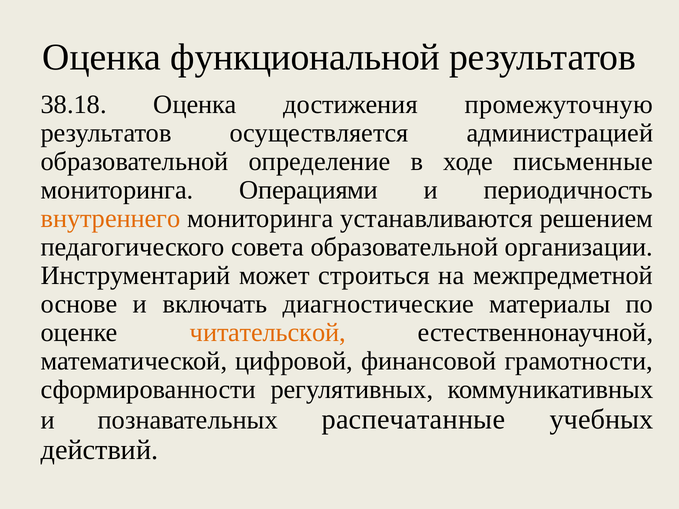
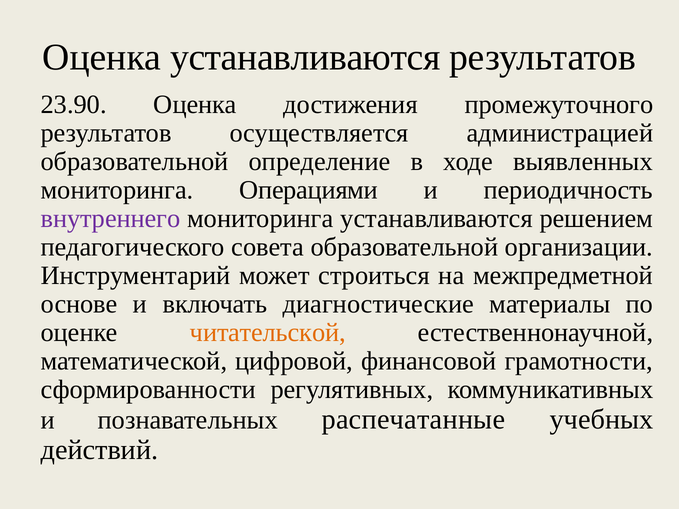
Оценка функциональной: функциональной -> устанавливаются
38.18: 38.18 -> 23.90
промежуточную: промежуточную -> промежуточного
письменные: письменные -> выявленных
внутреннего colour: orange -> purple
